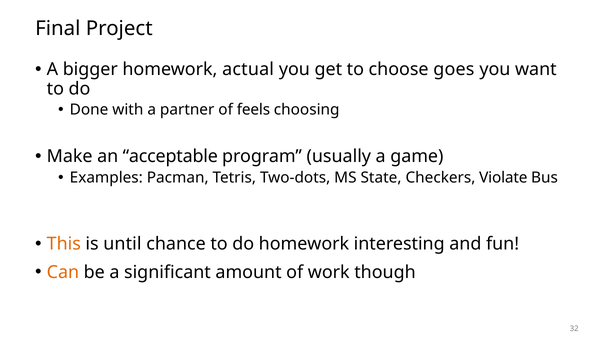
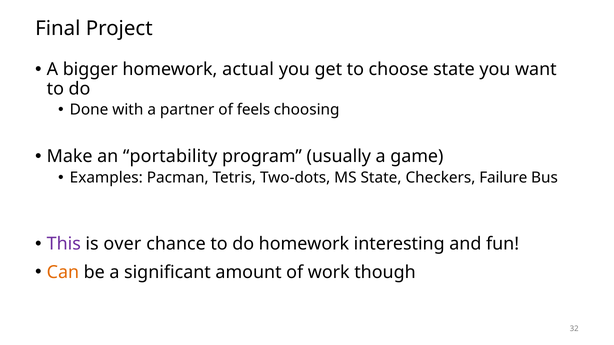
choose goes: goes -> state
acceptable: acceptable -> portability
Violate: Violate -> Failure
This colour: orange -> purple
until: until -> over
